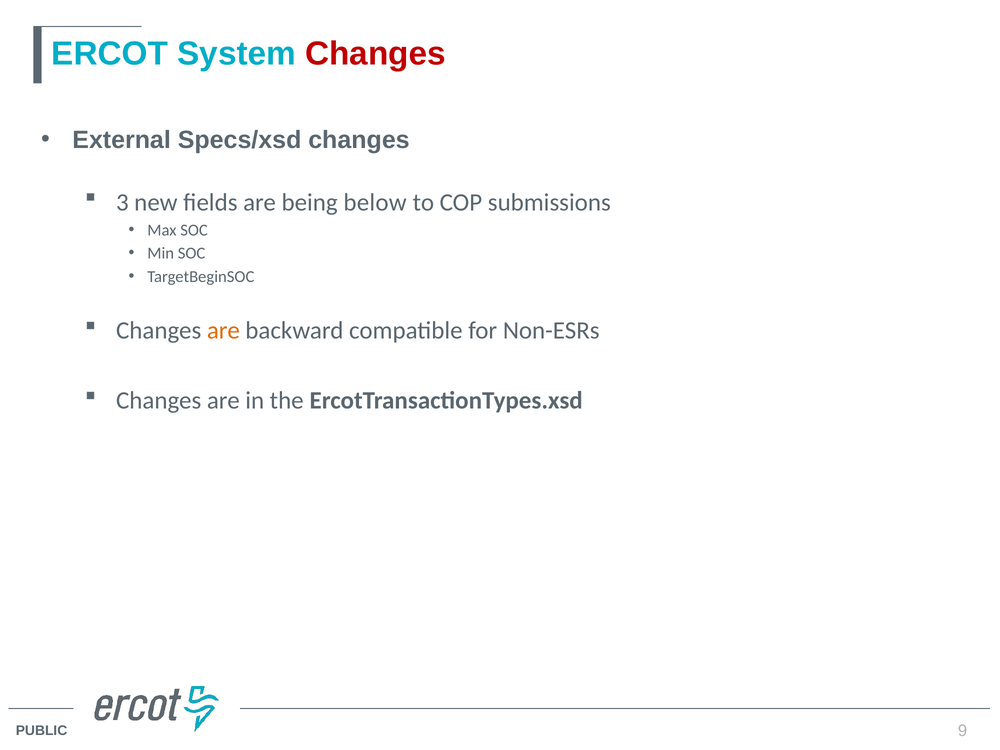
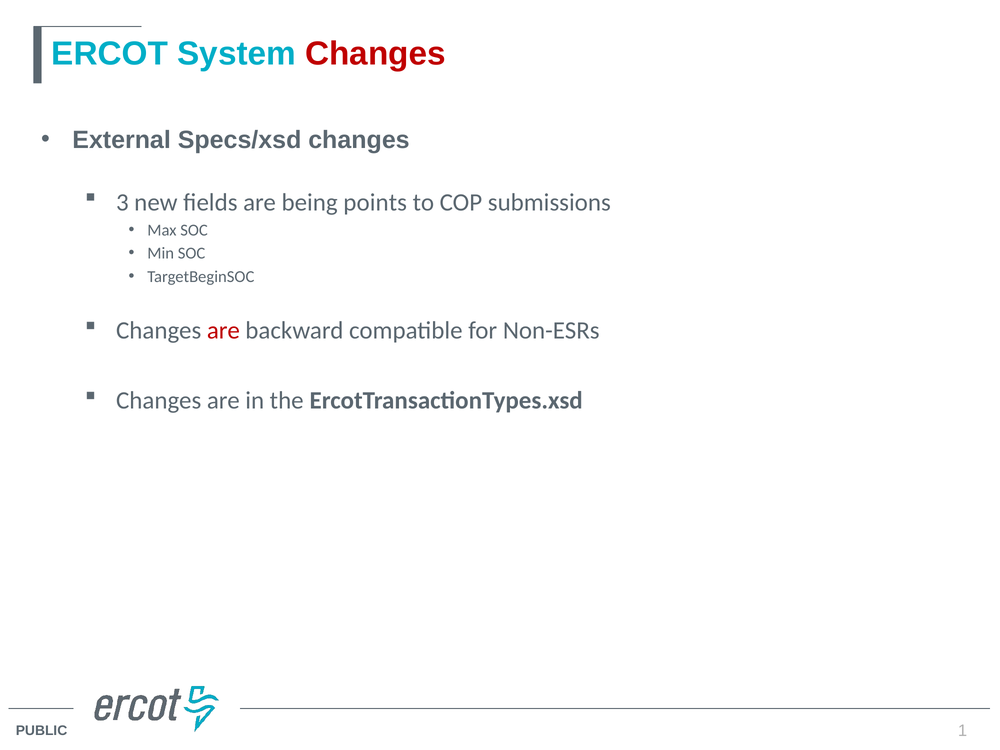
below: below -> points
are at (223, 331) colour: orange -> red
9: 9 -> 1
